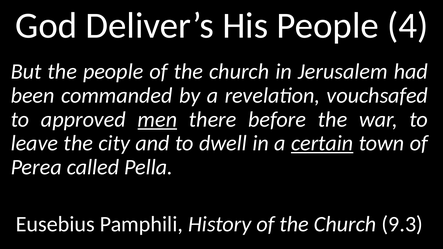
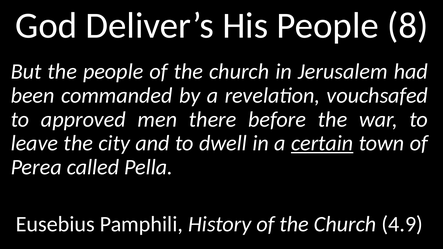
4: 4 -> 8
men underline: present -> none
9.3: 9.3 -> 4.9
